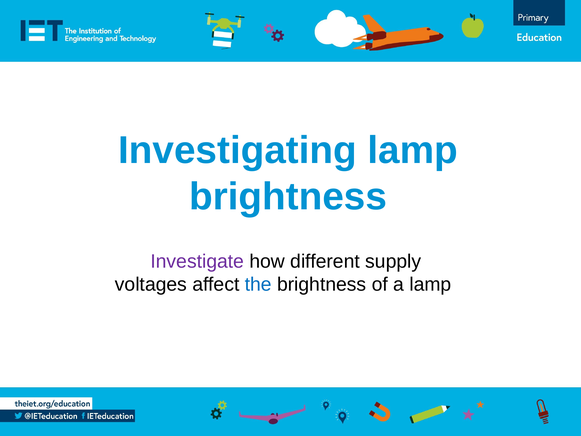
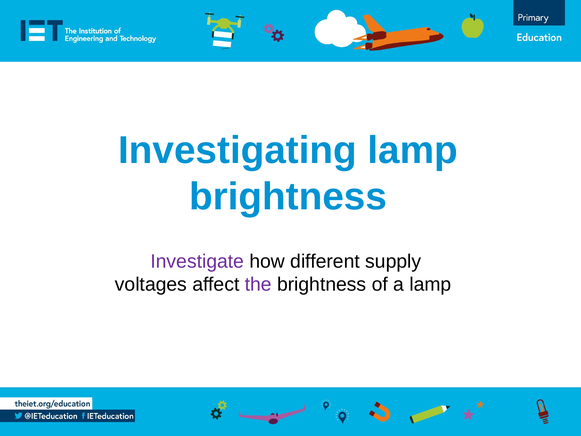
the colour: blue -> purple
